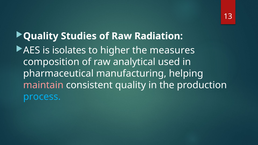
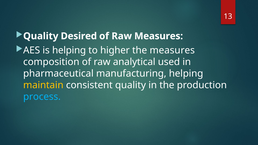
Studies: Studies -> Desired
Raw Radiation: Radiation -> Measures
is isolates: isolates -> helping
maintain colour: pink -> yellow
